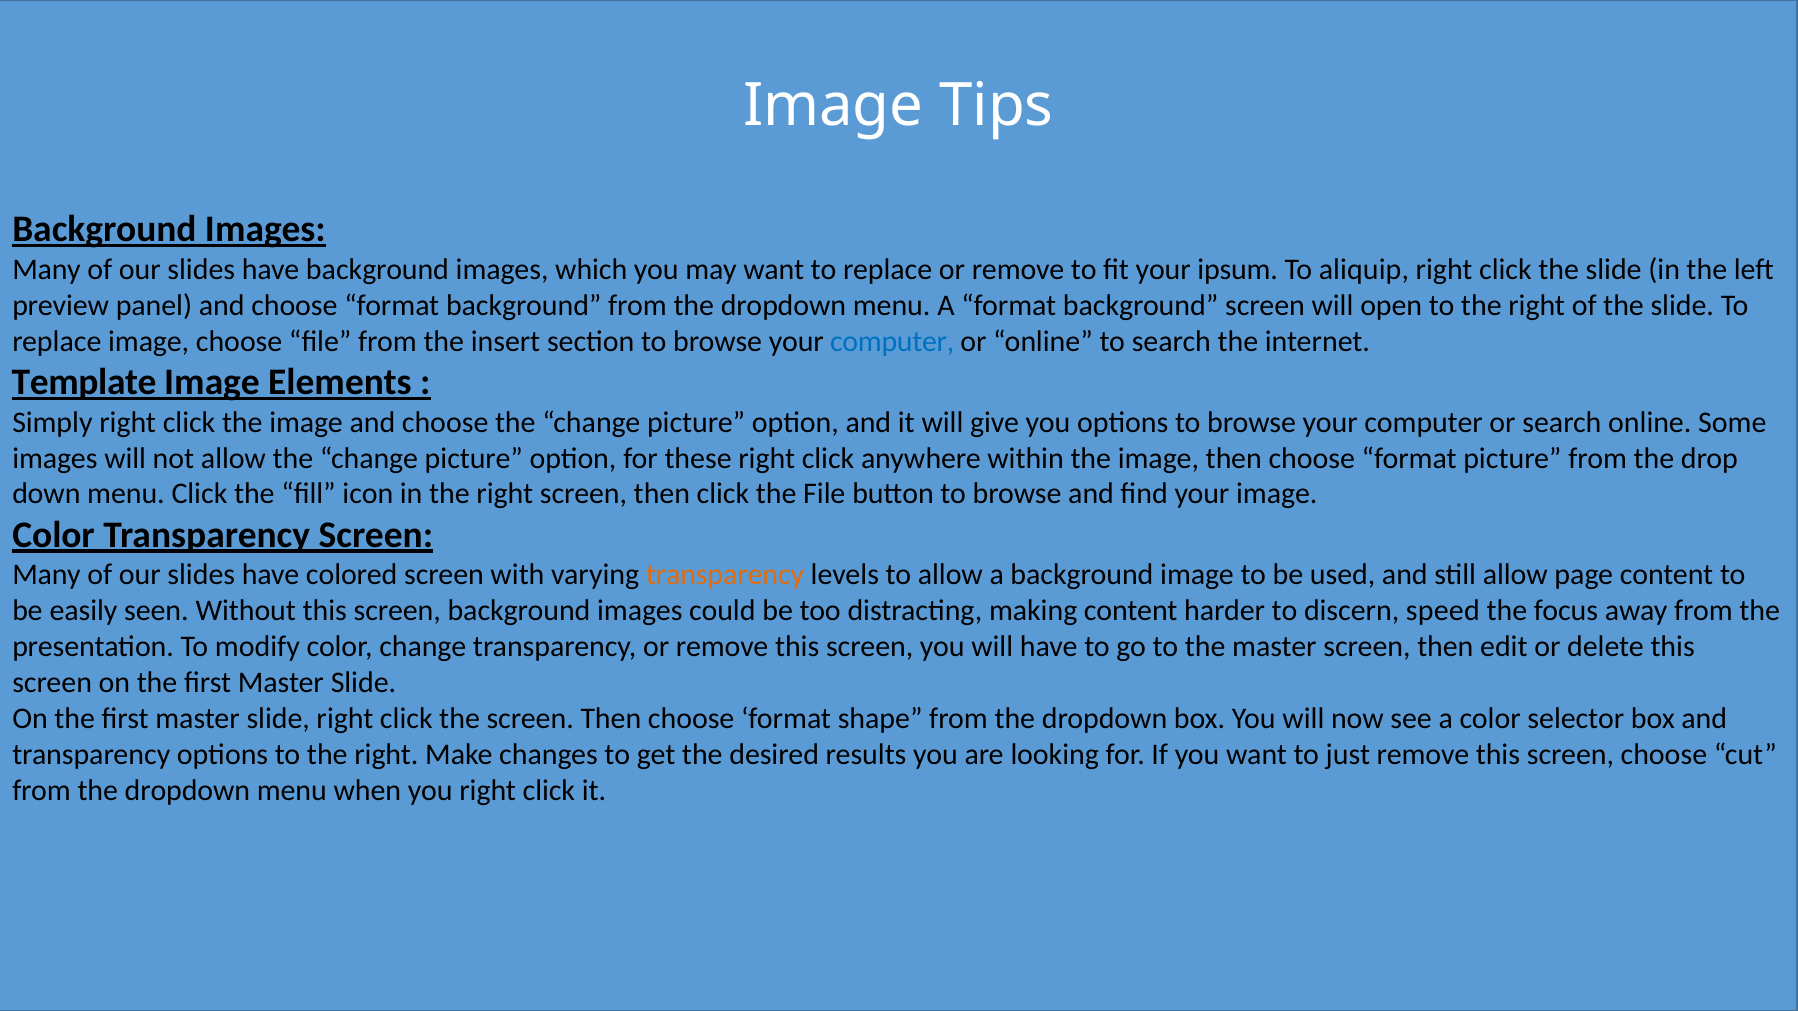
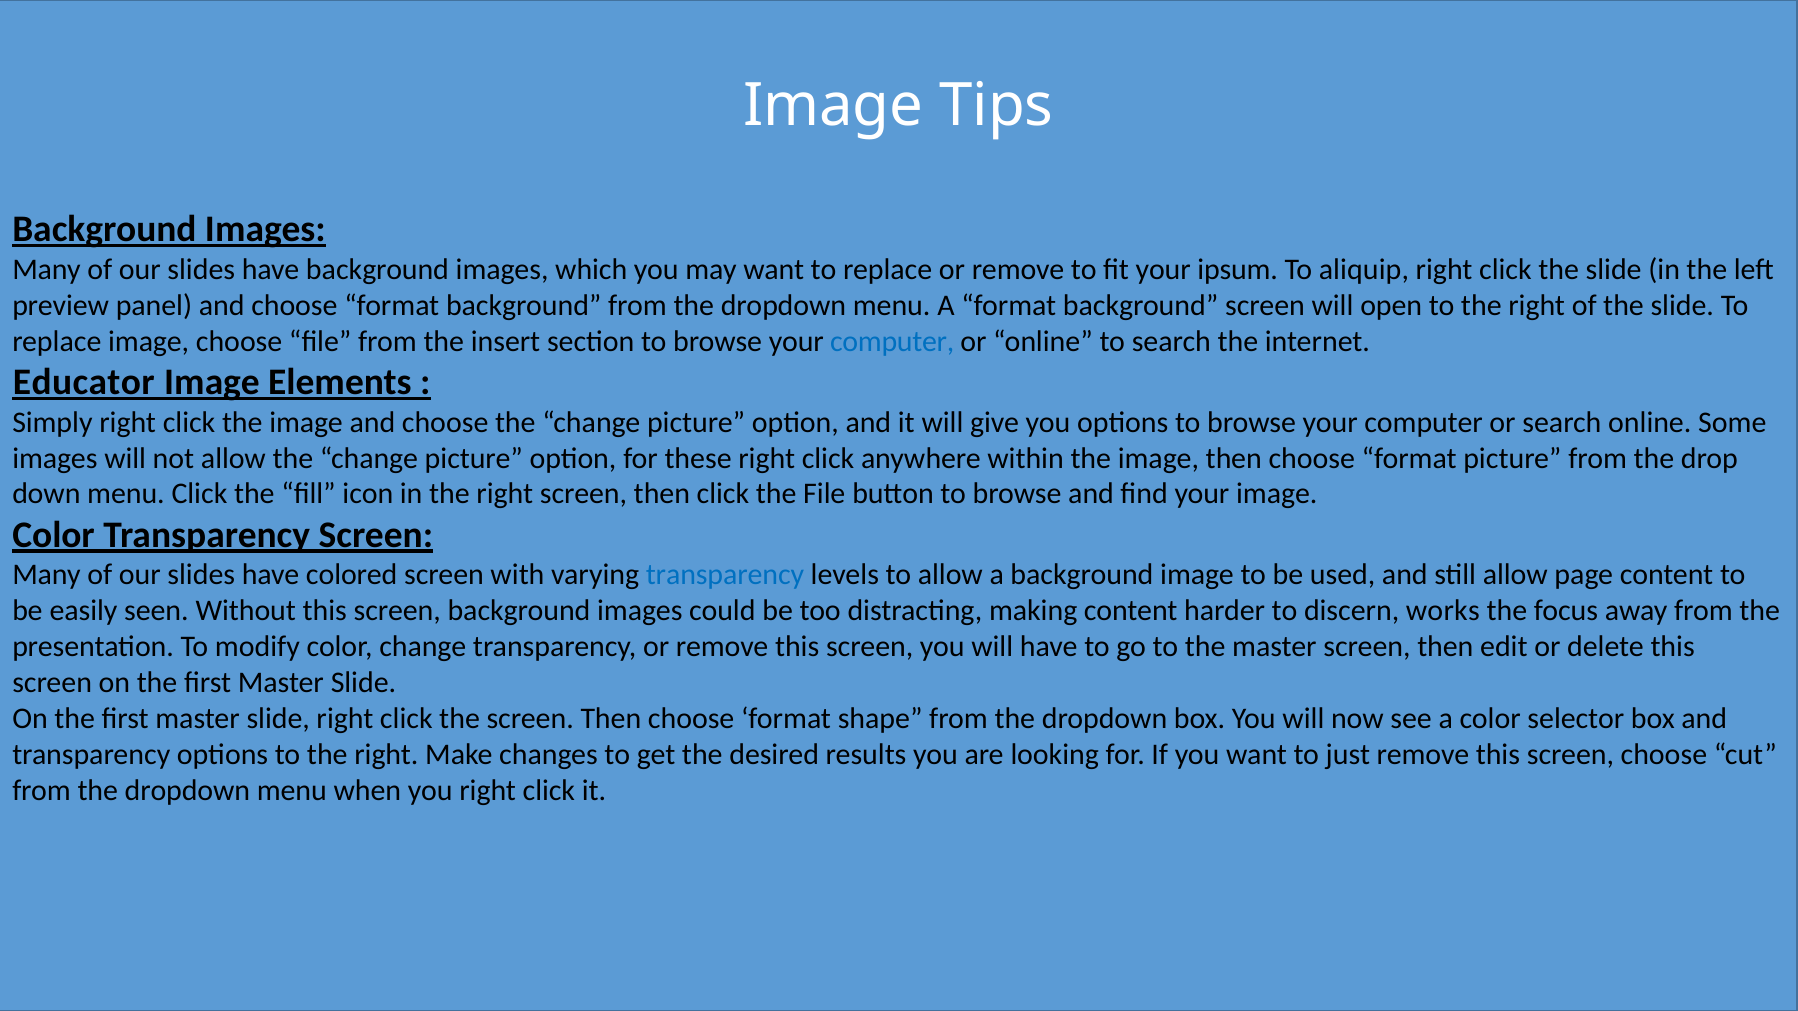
Template: Template -> Educator
transparency at (725, 575) colour: orange -> blue
speed: speed -> works
